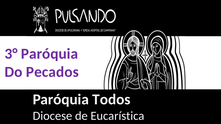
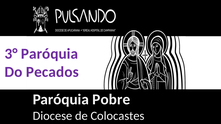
Todos: Todos -> Pobre
Eucarística: Eucarística -> Colocastes
